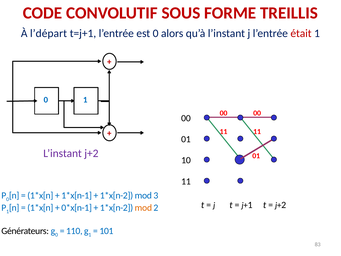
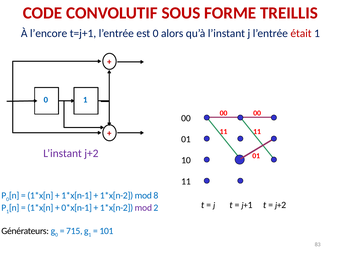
l’départ: l’départ -> l’encore
3: 3 -> 8
mod at (143, 208) colour: orange -> purple
110: 110 -> 715
